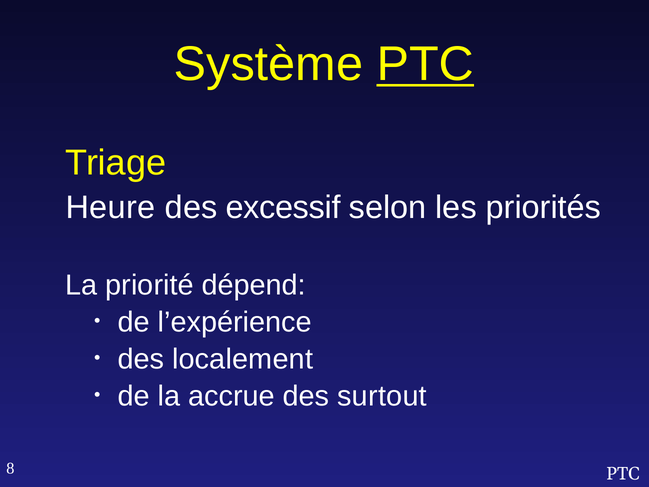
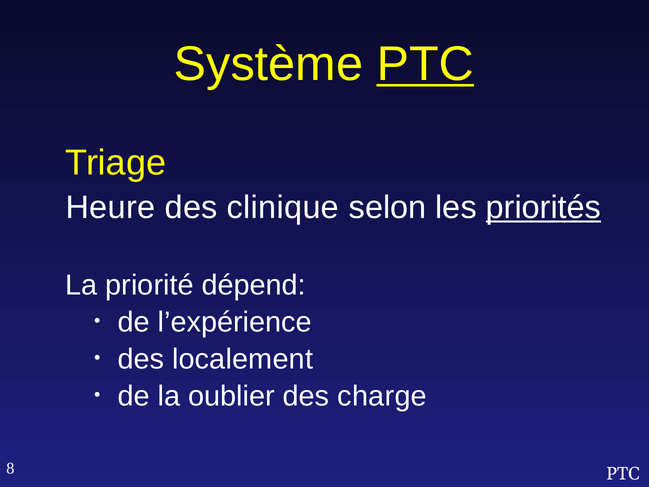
excessif: excessif -> clinique
priorités underline: none -> present
accrue: accrue -> oublier
surtout: surtout -> charge
